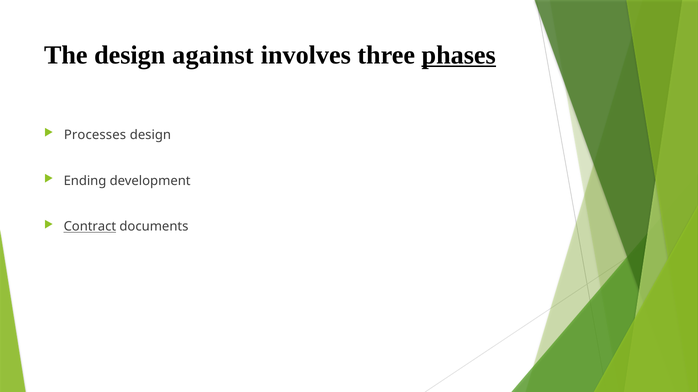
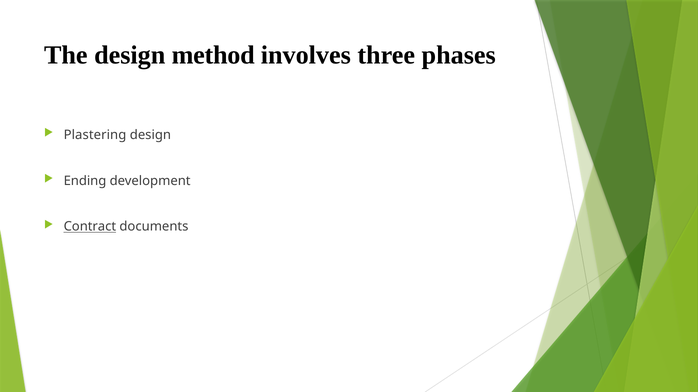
against: against -> method
phases underline: present -> none
Processes: Processes -> Plastering
